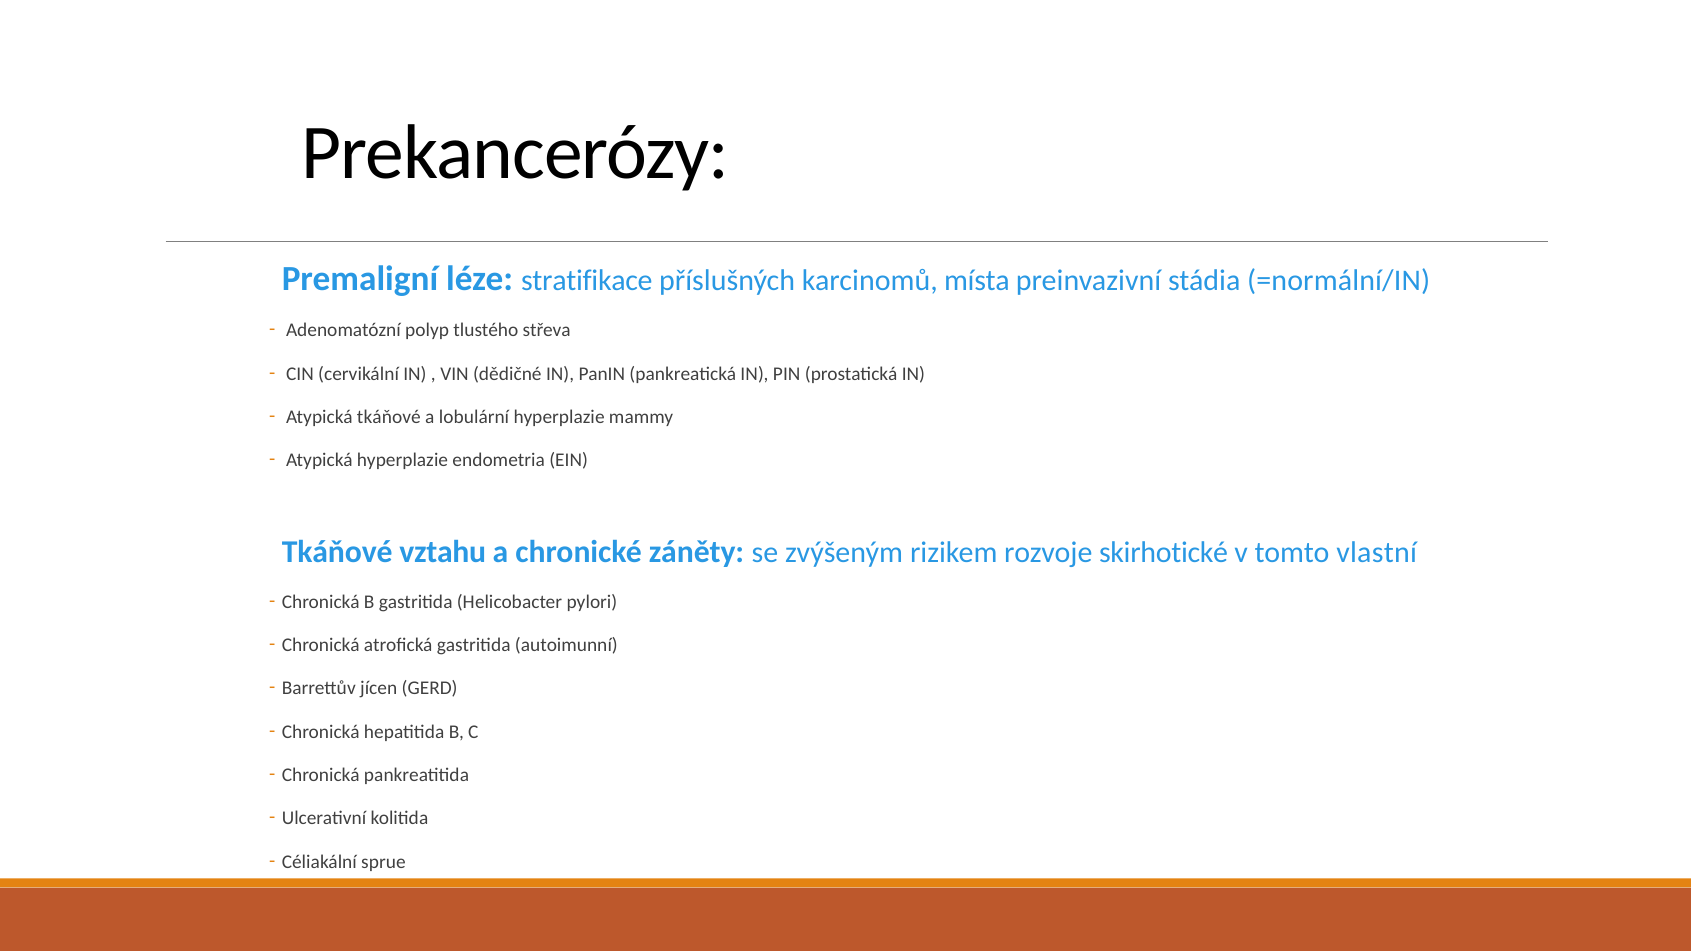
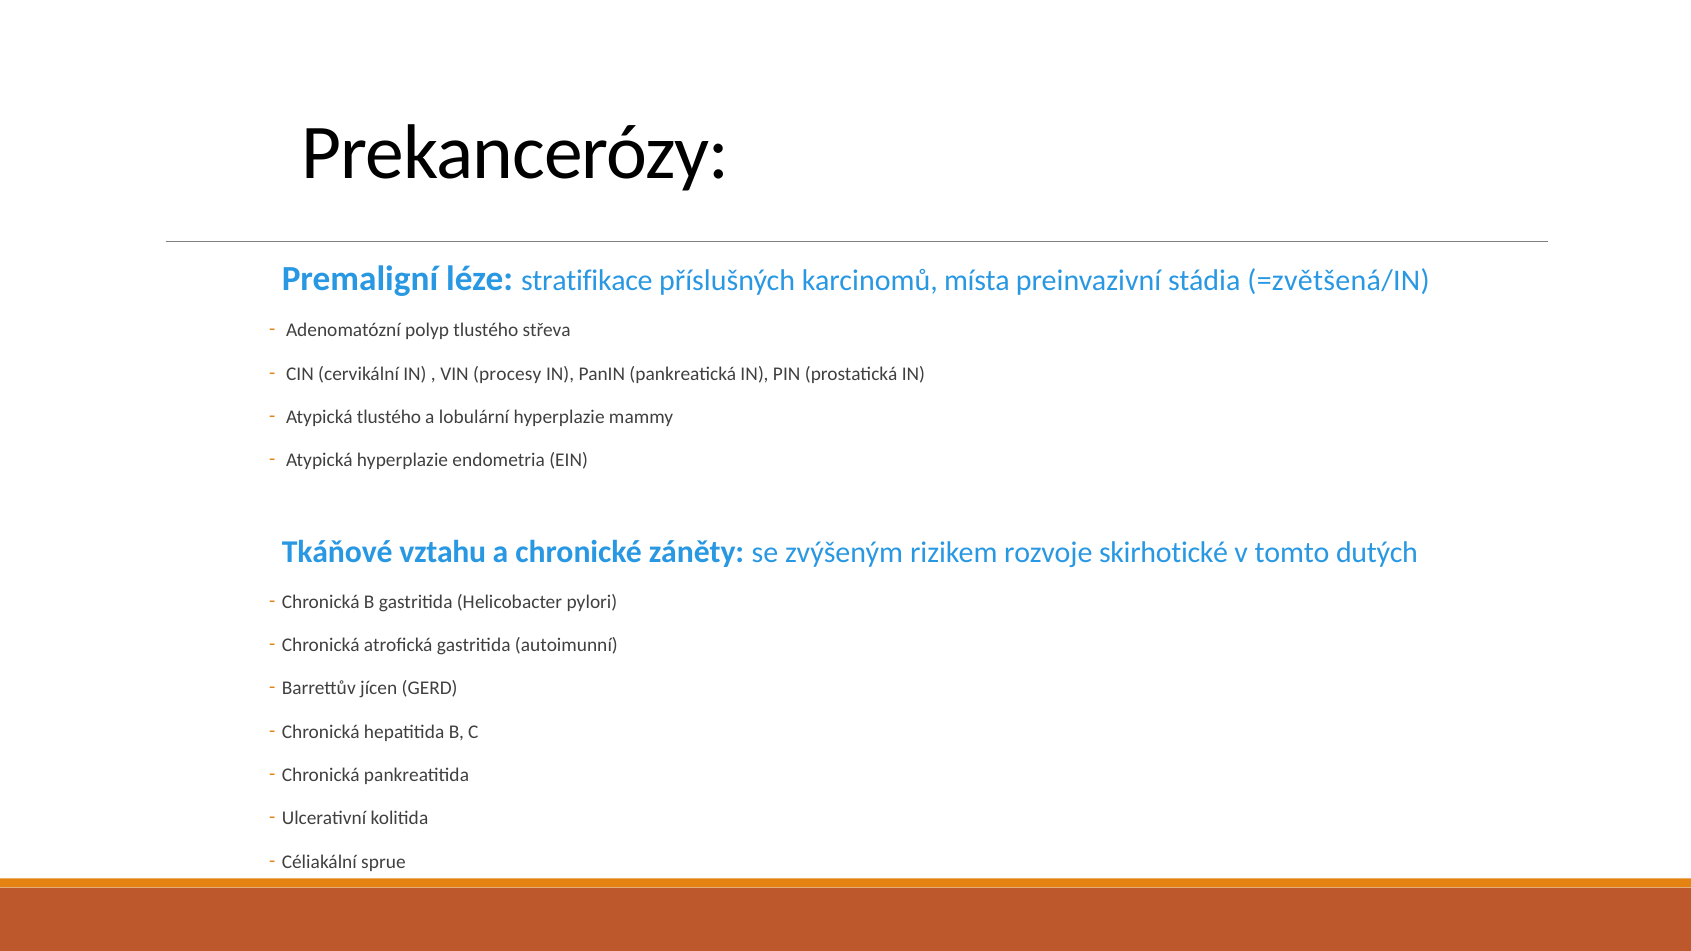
=normální/IN: =normální/IN -> =zvětšená/IN
dědičné: dědičné -> procesy
Atypická tkáňové: tkáňové -> tlustého
vlastní: vlastní -> dutých
